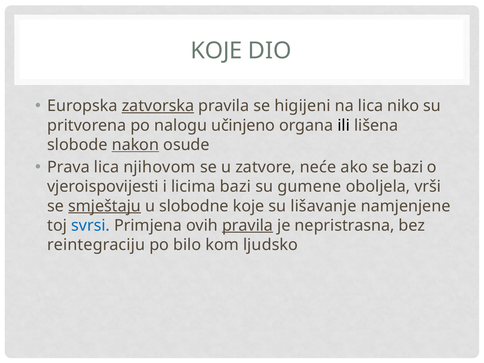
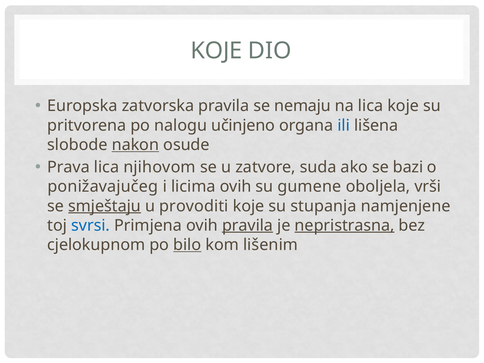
zatvorska underline: present -> none
higijeni: higijeni -> nemaju
lica niko: niko -> koje
ili colour: black -> blue
neće: neće -> suda
vjeroispovijesti: vjeroispovijesti -> ponižavajučeg
licima bazi: bazi -> ovih
slobodne: slobodne -> provoditi
lišavanje: lišavanje -> stupanja
nepristrasna underline: none -> present
reintegraciju: reintegraciju -> cjelokupnom
bilo underline: none -> present
ljudsko: ljudsko -> lišenim
